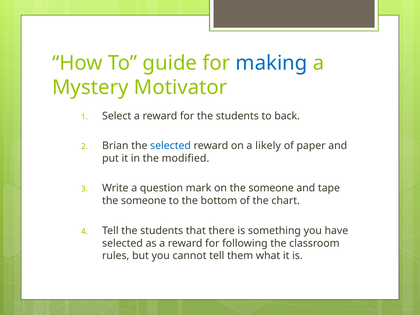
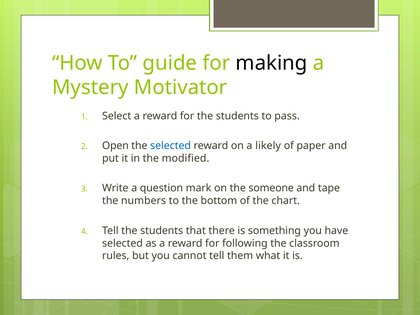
making colour: blue -> black
back: back -> pass
Brian: Brian -> Open
someone at (144, 201): someone -> numbers
